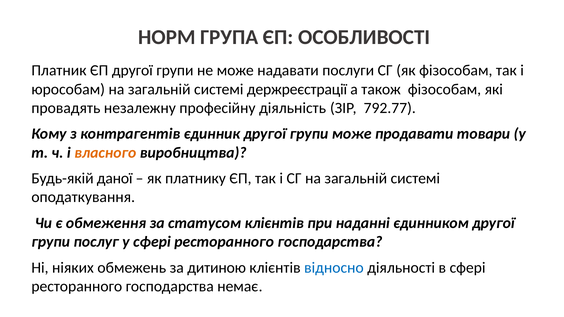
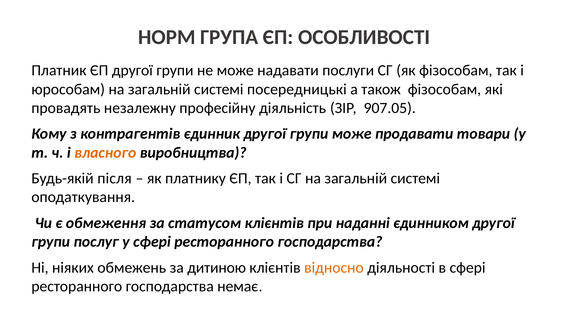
держреєстрації: держреєстрації -> посередницькі
792.77: 792.77 -> 907.05
даної: даної -> після
відносно colour: blue -> orange
